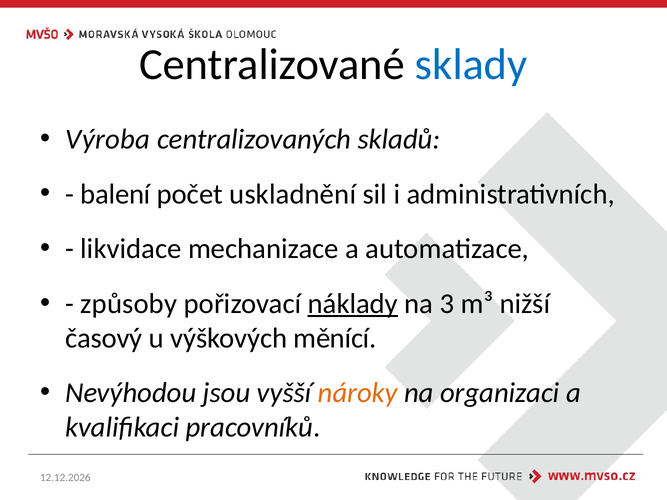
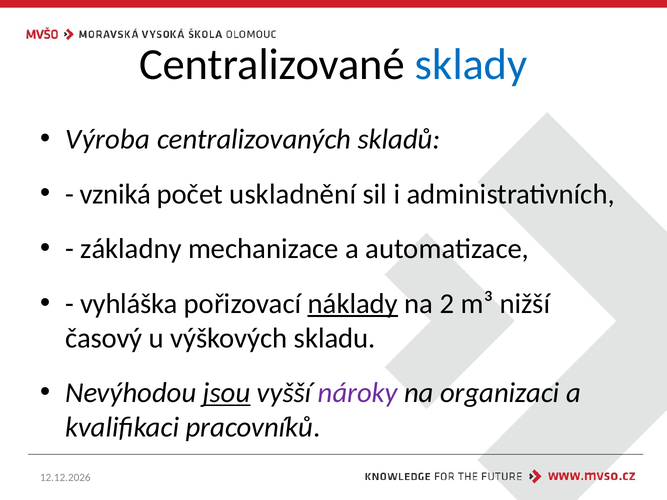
balení: balení -> vzniká
likvidace: likvidace -> základny
způsoby: způsoby -> vyhláška
3: 3 -> 2
měnící: měnící -> skladu
jsou underline: none -> present
nároky colour: orange -> purple
